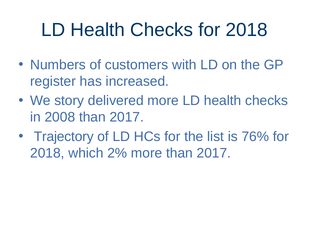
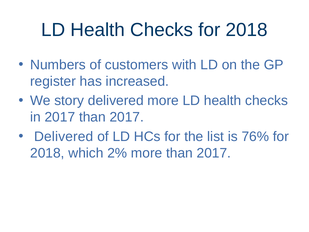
in 2008: 2008 -> 2017
Trajectory at (64, 136): Trajectory -> Delivered
